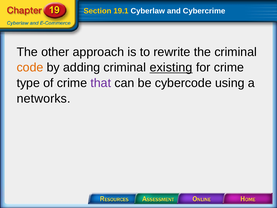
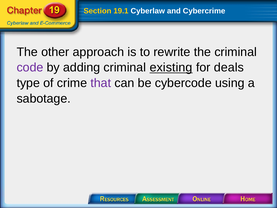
code colour: orange -> purple
for crime: crime -> deals
networks: networks -> sabotage
